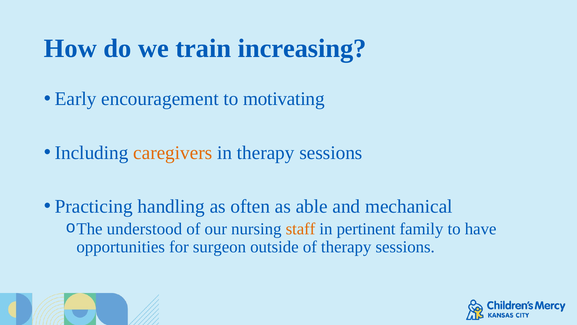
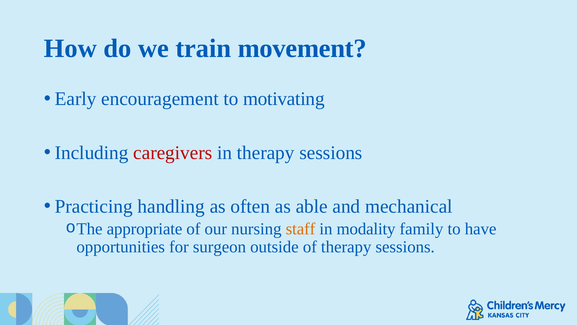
increasing: increasing -> movement
caregivers colour: orange -> red
understood: understood -> appropriate
pertinent: pertinent -> modality
